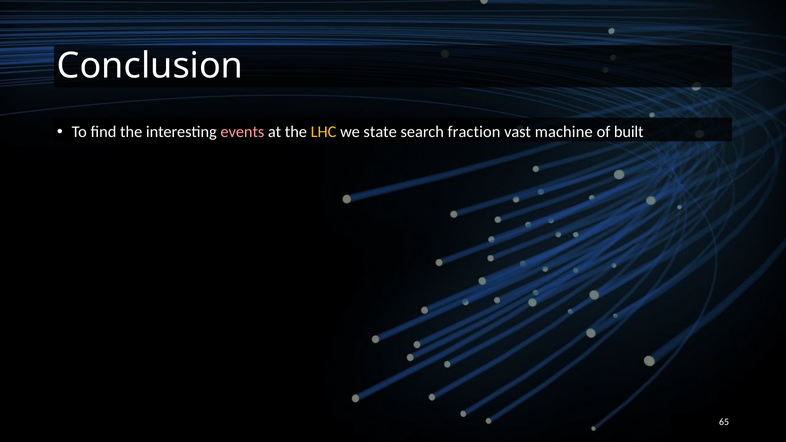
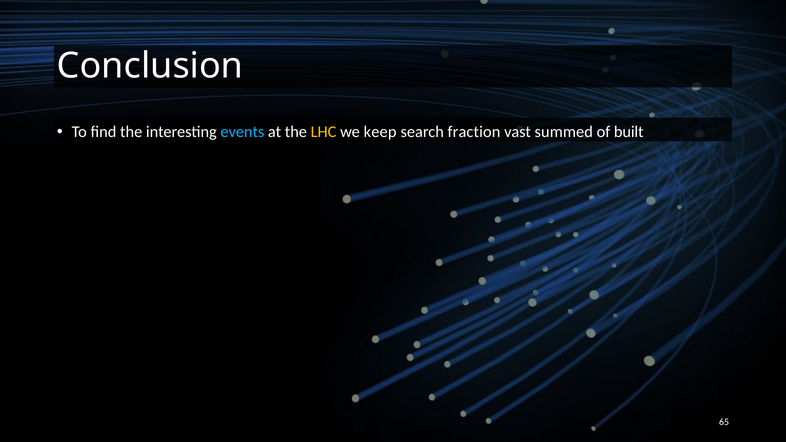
events colour: pink -> light blue
state: state -> keep
machine: machine -> summed
